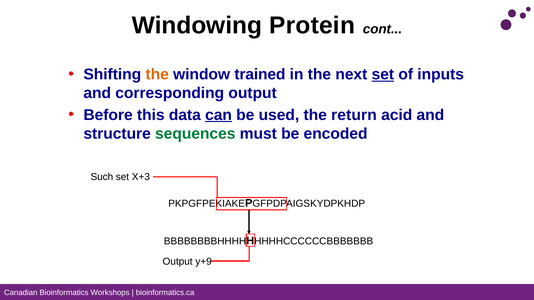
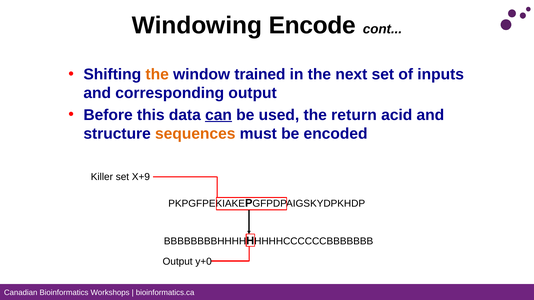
Protein: Protein -> Encode
set at (383, 74) underline: present -> none
sequences colour: green -> orange
Such: Such -> Killer
X+3: X+3 -> X+9
y+9: y+9 -> y+0
